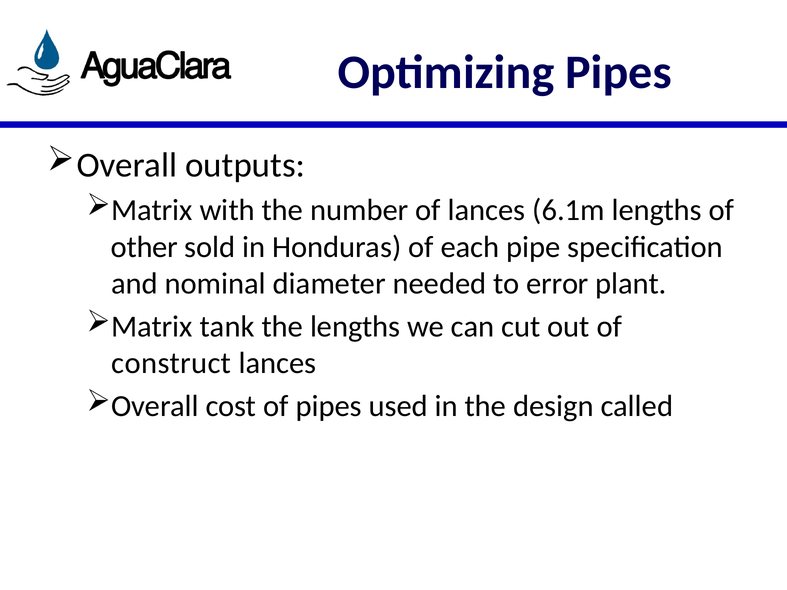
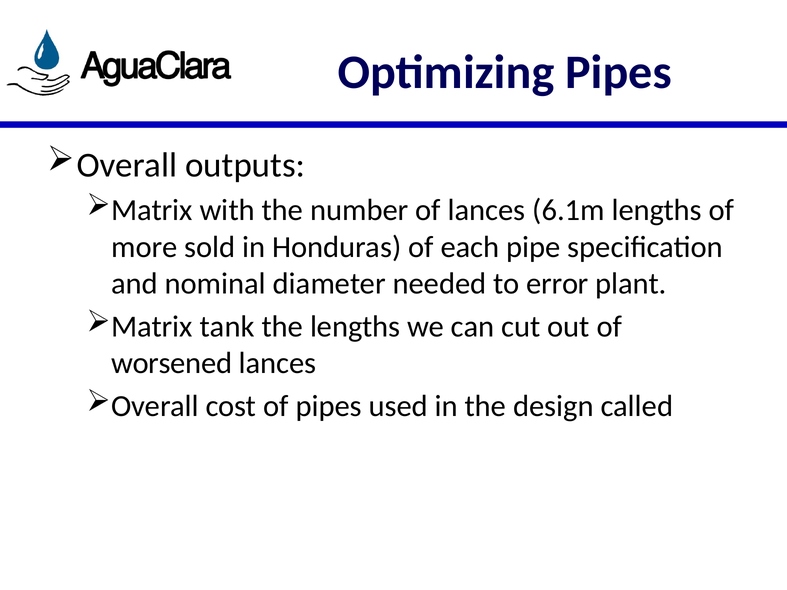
other: other -> more
construct: construct -> worsened
